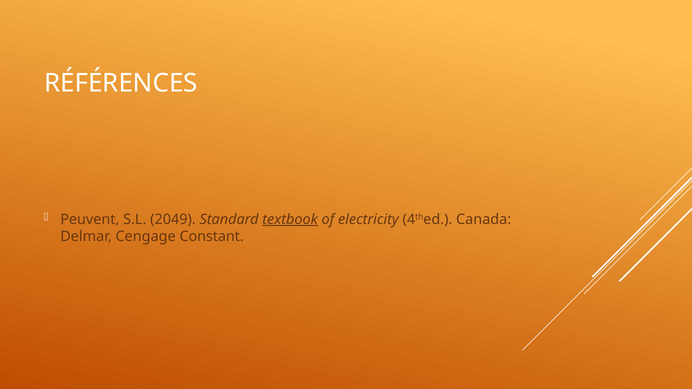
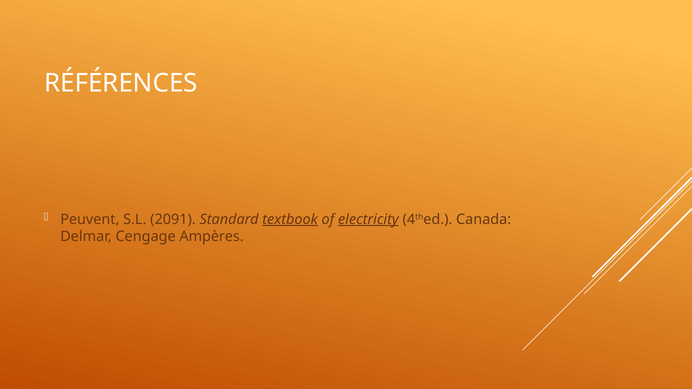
2049: 2049 -> 2091
electricity underline: none -> present
Constant: Constant -> Ampères
